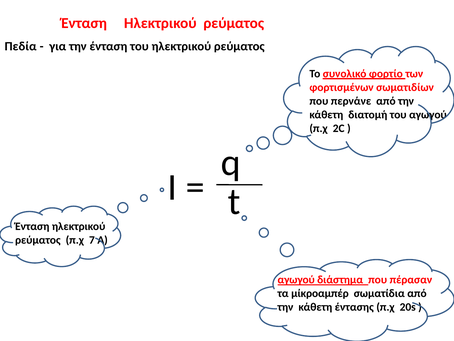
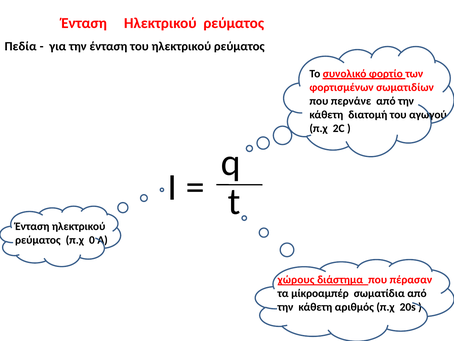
7: 7 -> 0
αγωγού at (296, 279): αγωγού -> χώρους
έντασης: έντασης -> αριθμός
